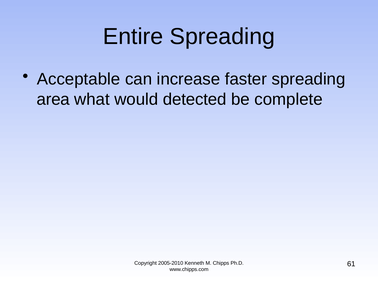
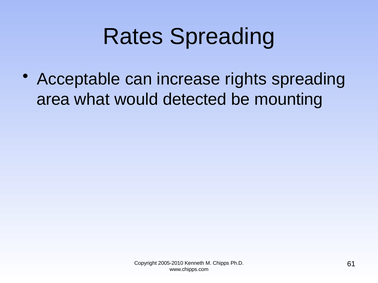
Entire: Entire -> Rates
faster: faster -> rights
complete: complete -> mounting
